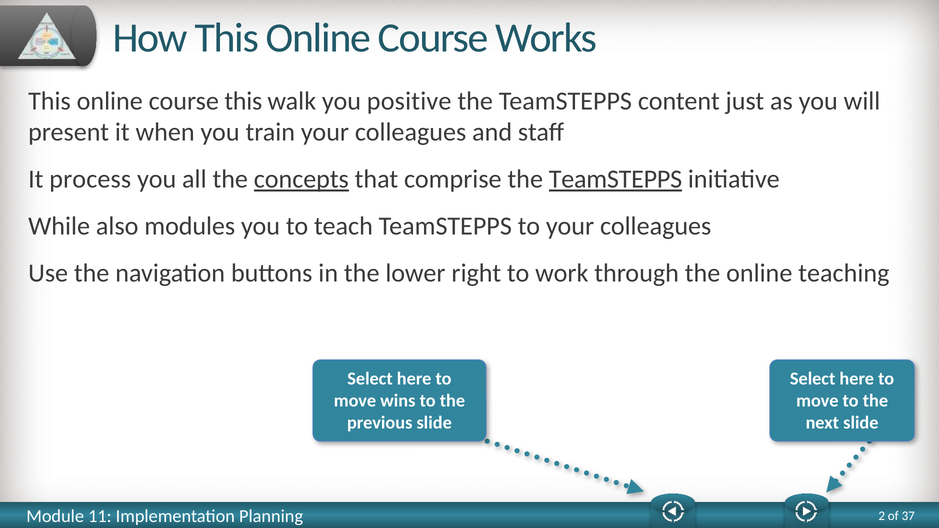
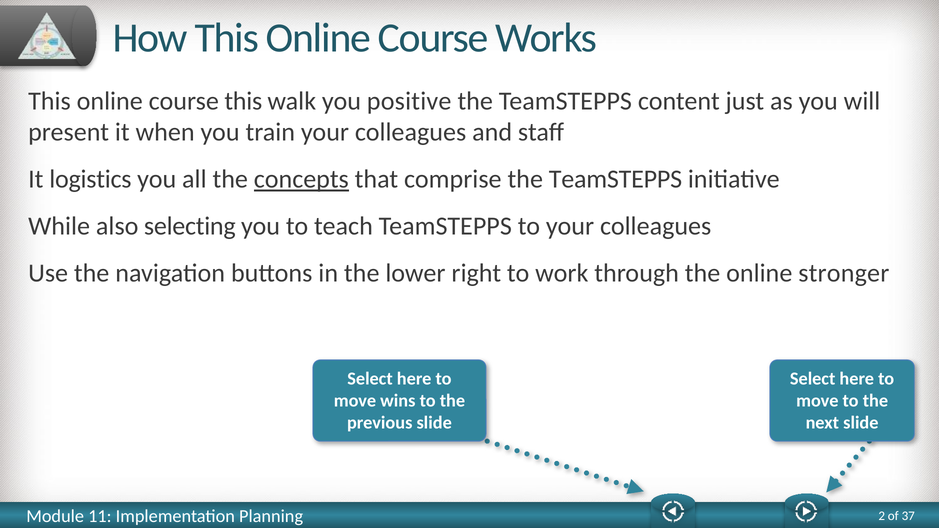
process: process -> logistics
TeamSTEPPS at (615, 179) underline: present -> none
modules: modules -> selecting
teaching: teaching -> stronger
